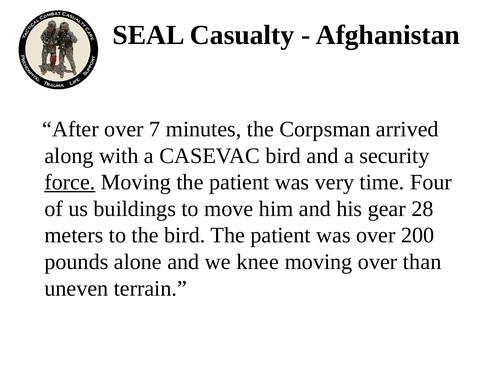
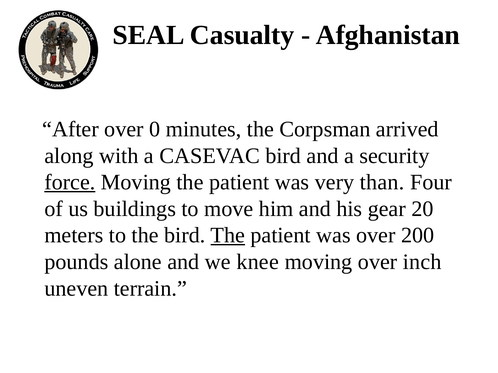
7: 7 -> 0
time: time -> than
28: 28 -> 20
The at (228, 236) underline: none -> present
than: than -> inch
